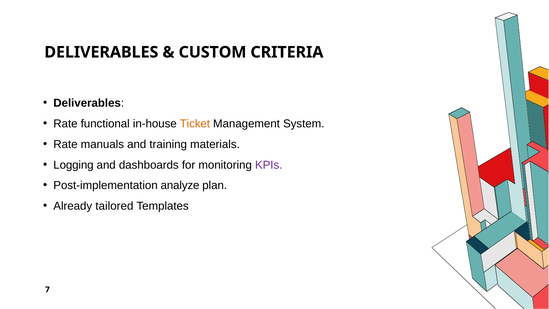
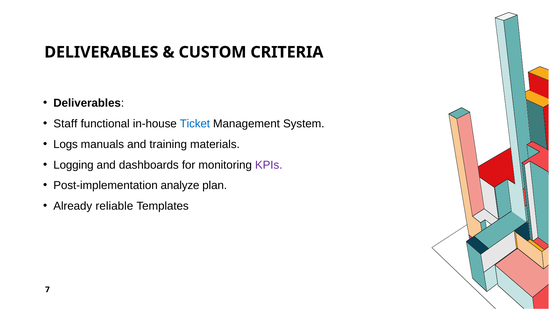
Rate at (65, 124): Rate -> Staff
Ticket colour: orange -> blue
Rate at (65, 144): Rate -> Logs
tailored: tailored -> reliable
